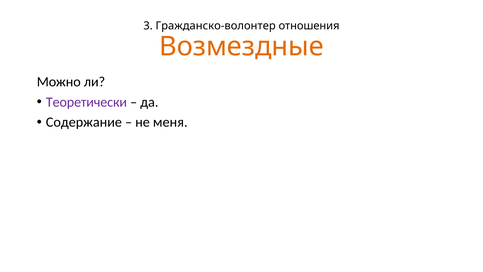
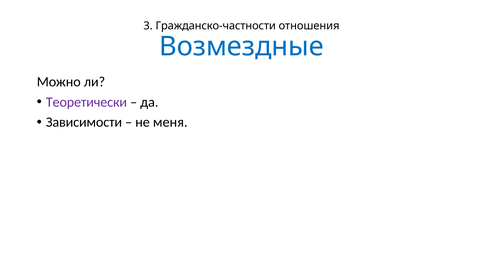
Гражданско-волонтер: Гражданско-волонтер -> Гражданско-частности
Возмездные colour: orange -> blue
Содержание: Содержание -> Зависимости
